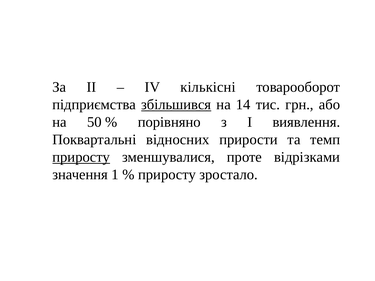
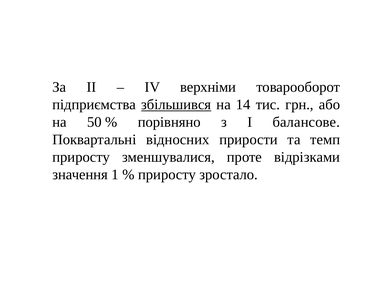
кількісні: кількісні -> верхніми
виявлення: виявлення -> балансове
приросту at (81, 157) underline: present -> none
